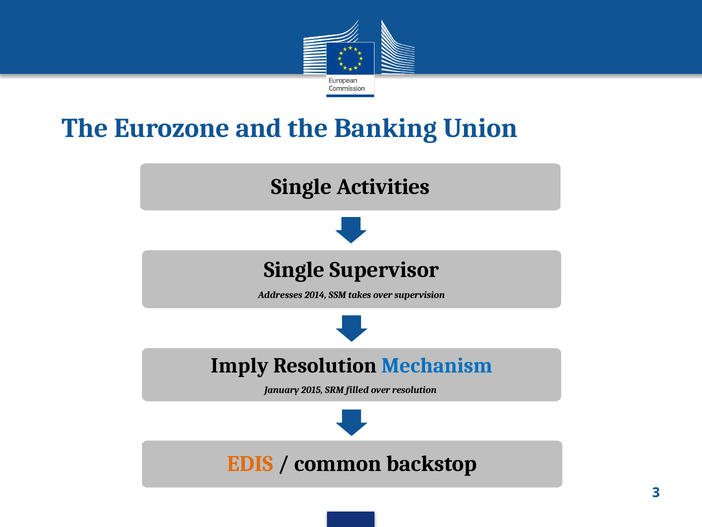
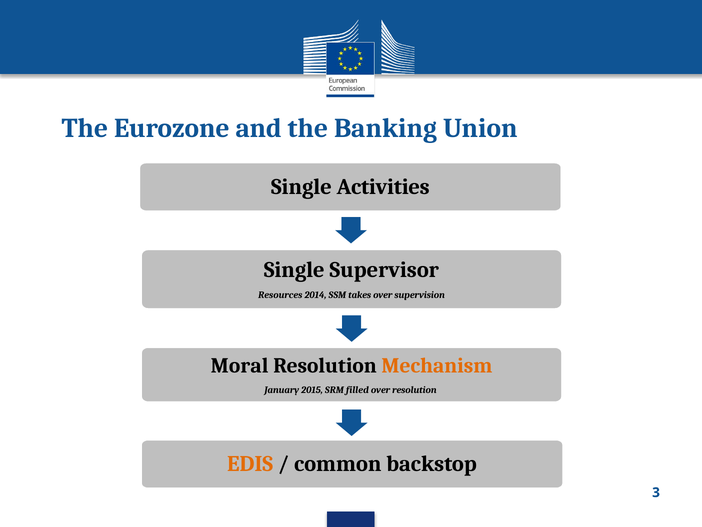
Addresses: Addresses -> Resources
Imply: Imply -> Moral
Mechanism colour: blue -> orange
